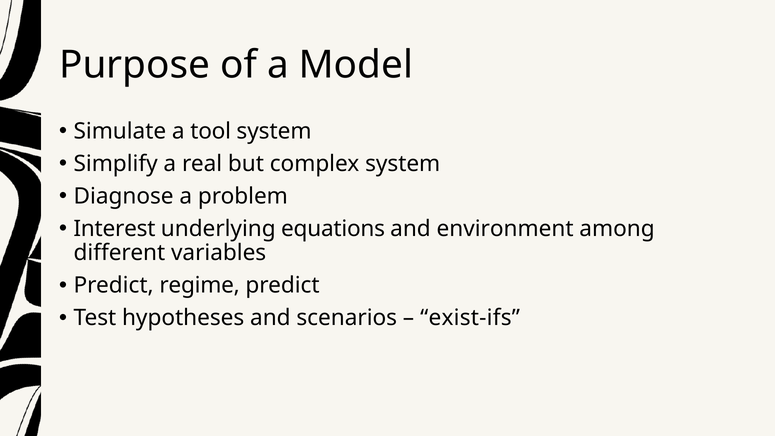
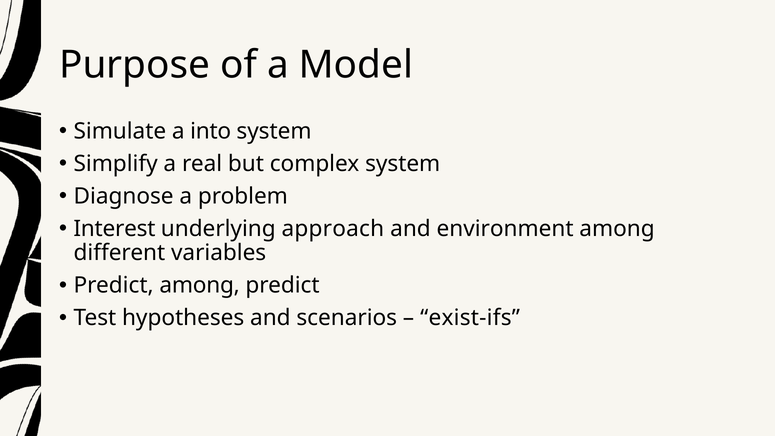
tool: tool -> into
equations: equations -> approach
Predict regime: regime -> among
